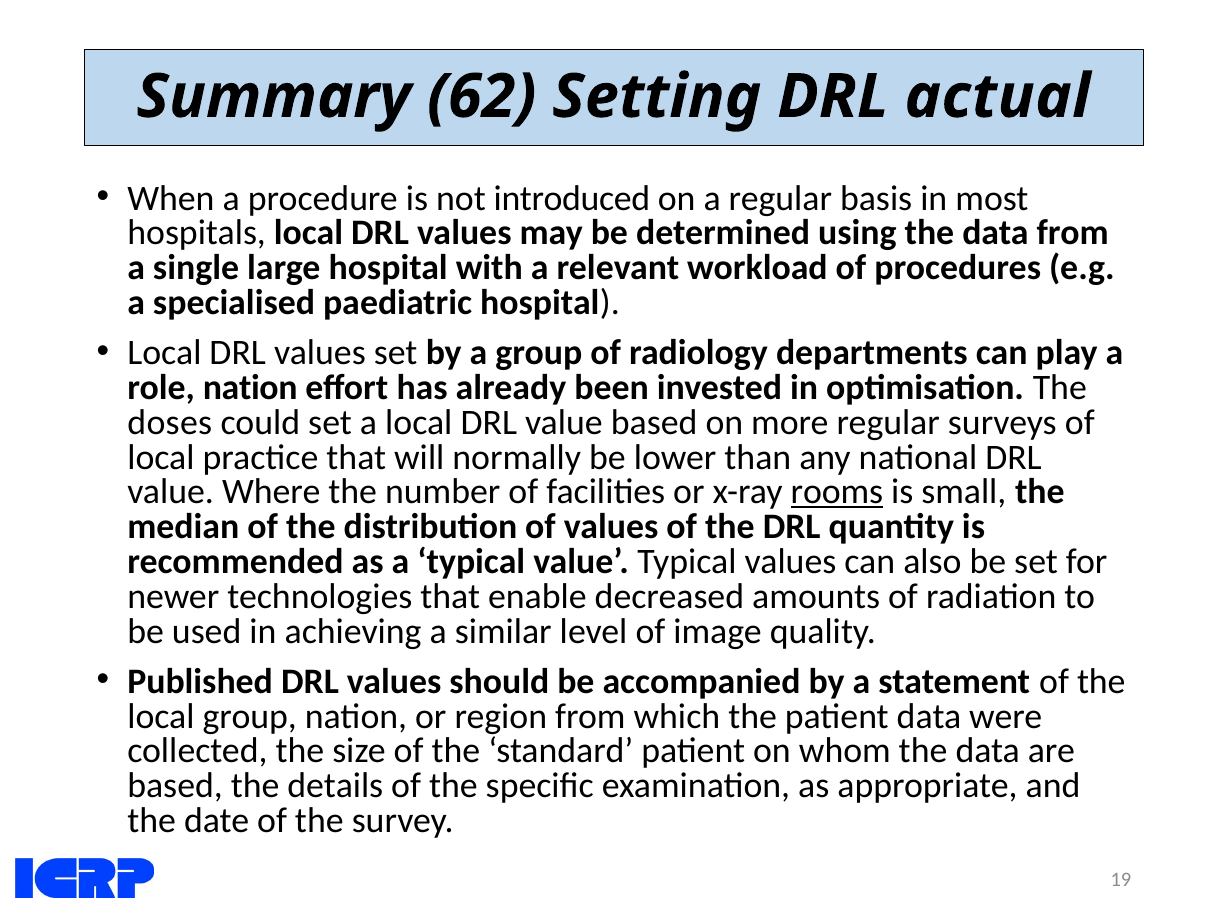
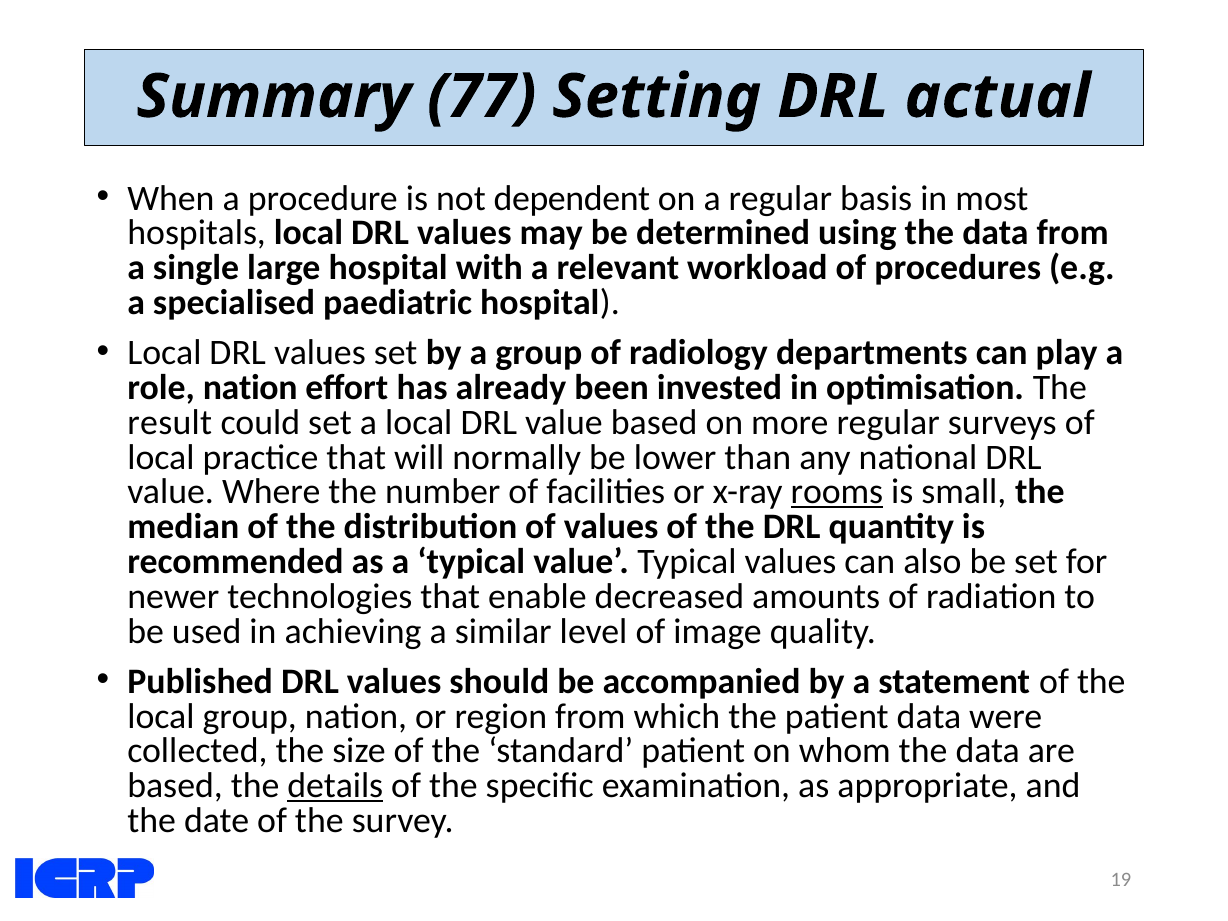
62: 62 -> 77
introduced: introduced -> dependent
doses: doses -> result
details underline: none -> present
